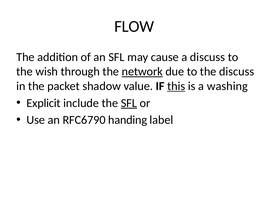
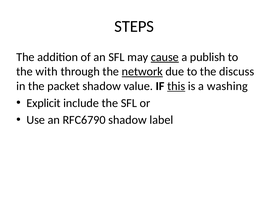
FLOW: FLOW -> STEPS
cause underline: none -> present
a discuss: discuss -> publish
wish: wish -> with
SFL at (129, 103) underline: present -> none
RFC6790 handing: handing -> shadow
